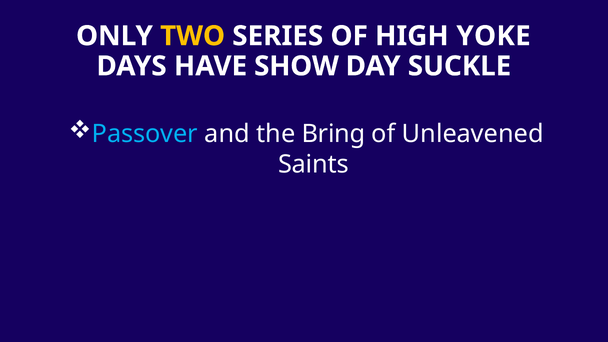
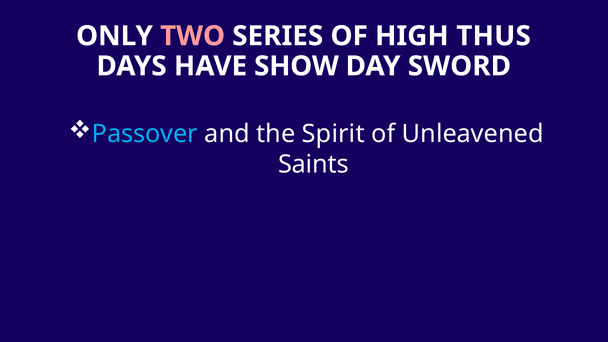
TWO colour: yellow -> pink
YOKE: YOKE -> THUS
SUCKLE: SUCKLE -> SWORD
Bring: Bring -> Spirit
